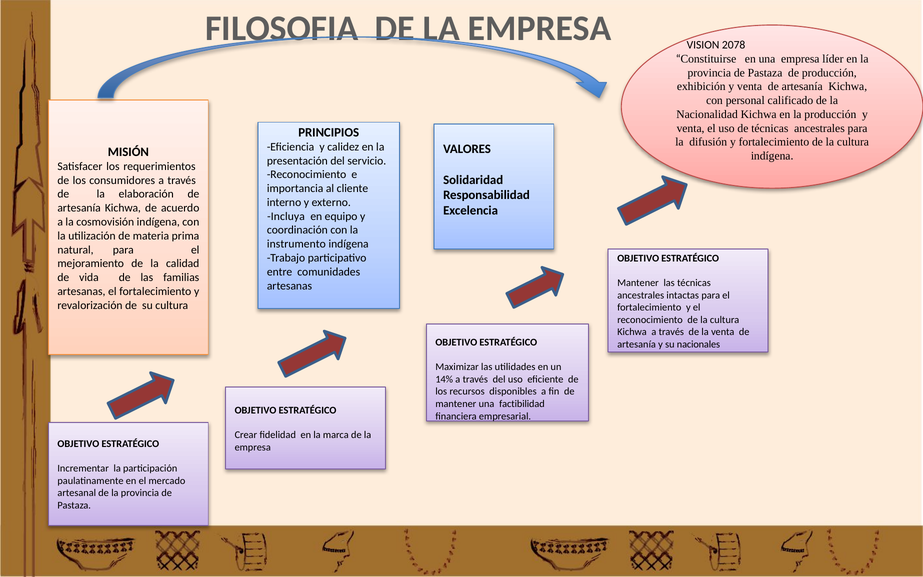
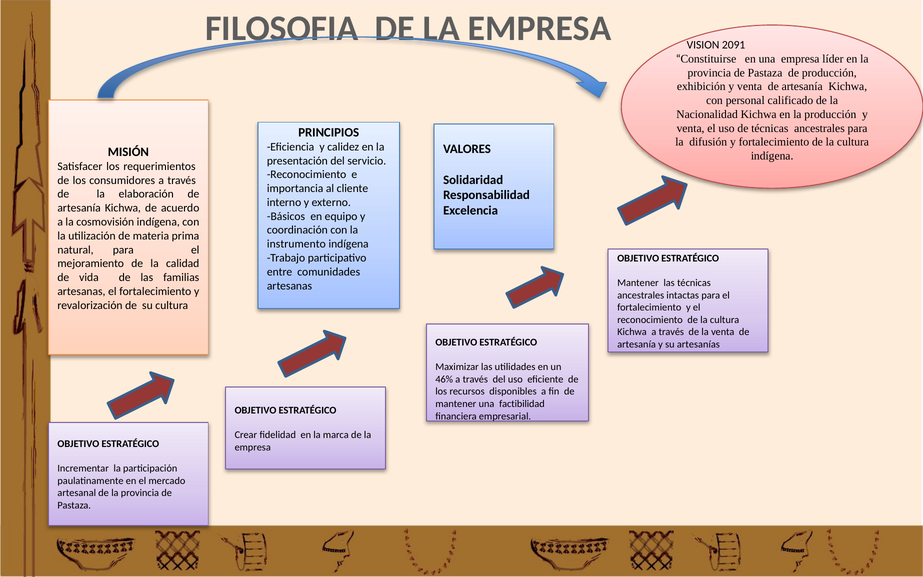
2078: 2078 -> 2091
Incluya: Incluya -> Básicos
nacionales: nacionales -> artesanías
14%: 14% -> 46%
